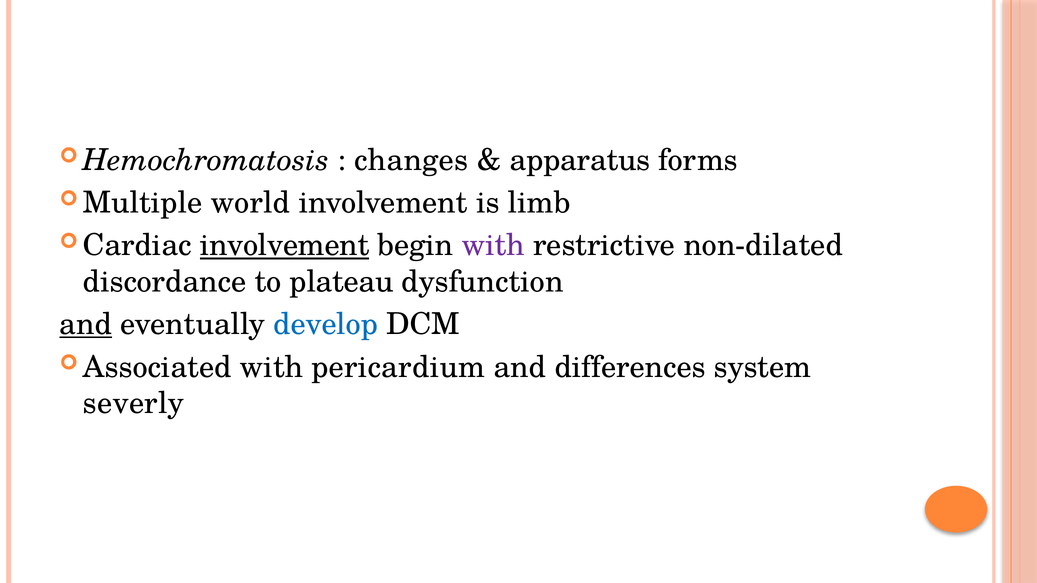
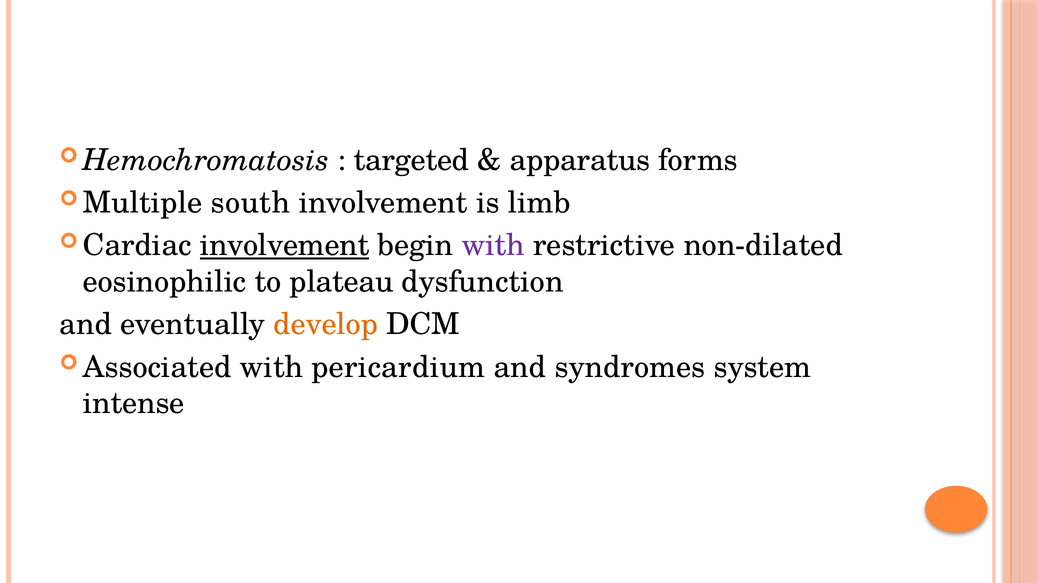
changes: changes -> targeted
world: world -> south
discordance: discordance -> eosinophilic
and at (86, 325) underline: present -> none
develop colour: blue -> orange
differences: differences -> syndromes
severly: severly -> intense
